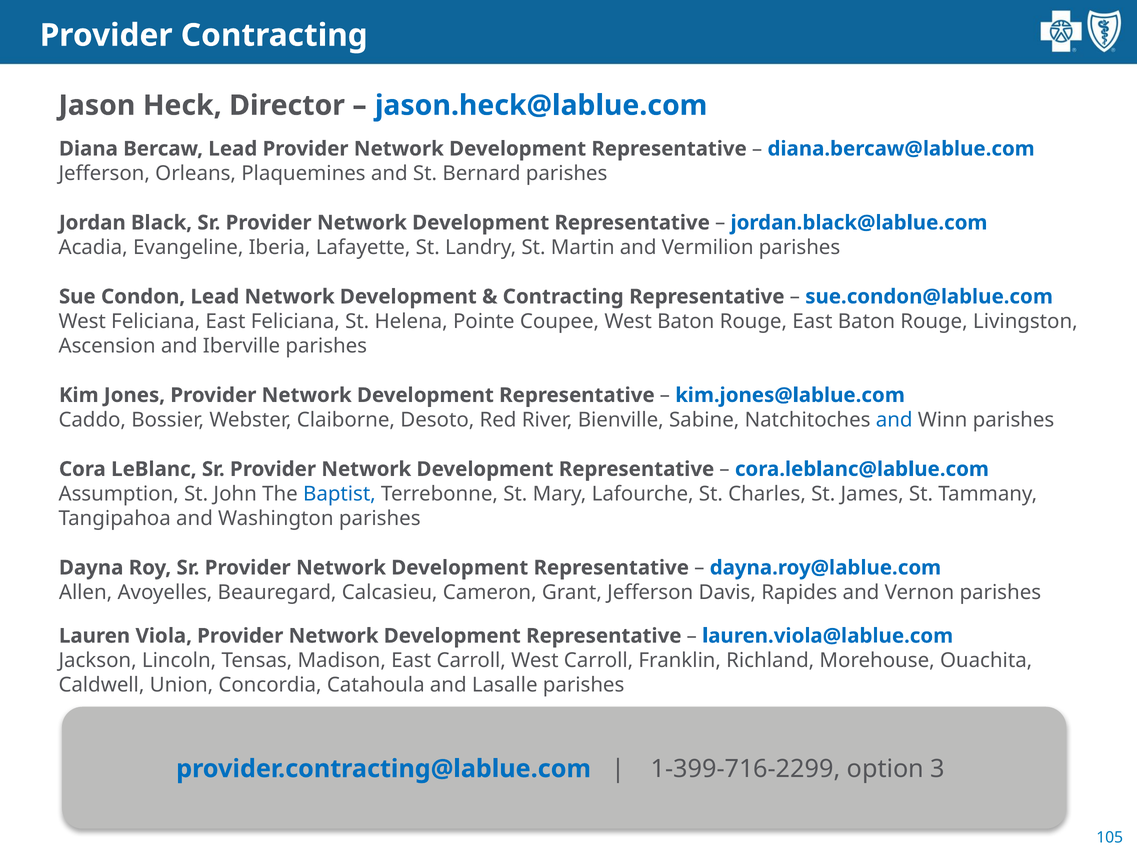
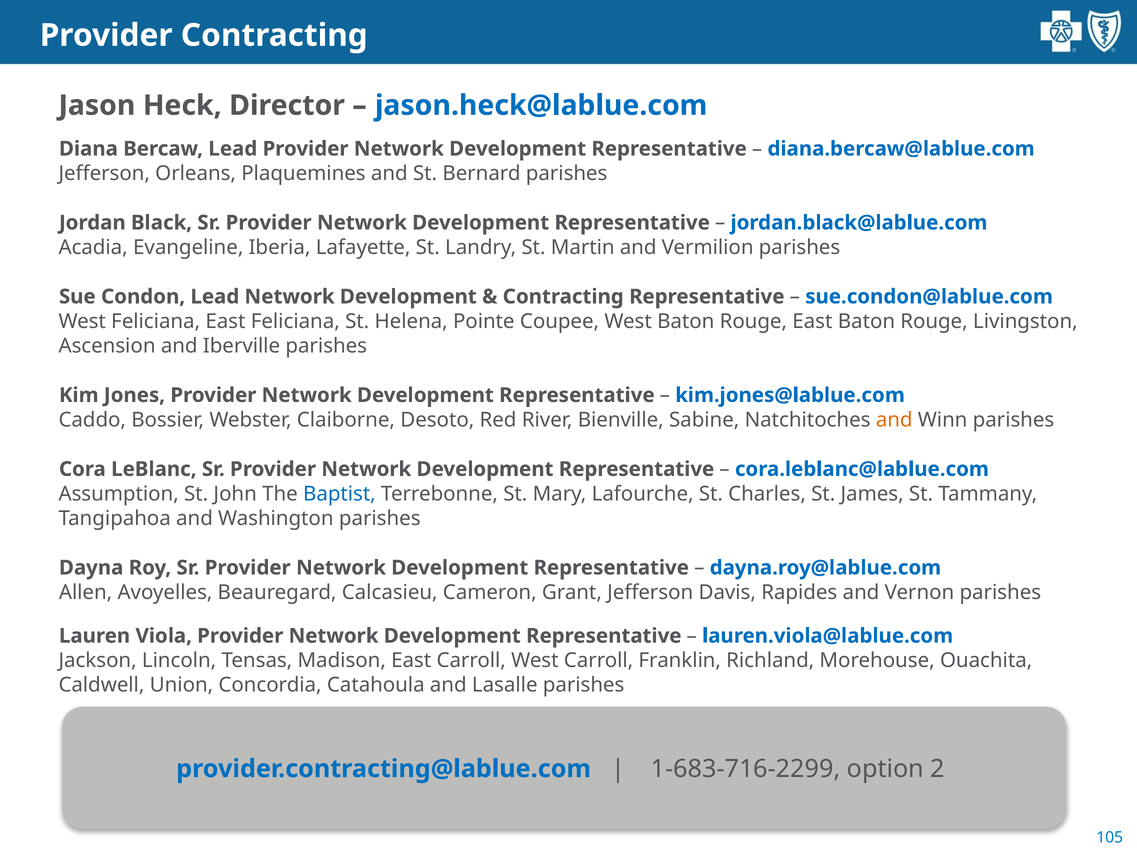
and at (894, 420) colour: blue -> orange
1-399-716-2299: 1-399-716-2299 -> 1-683-716-2299
3: 3 -> 2
